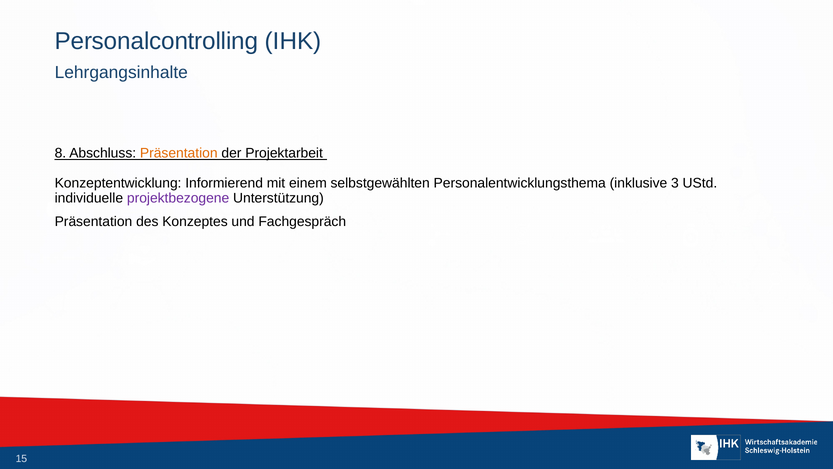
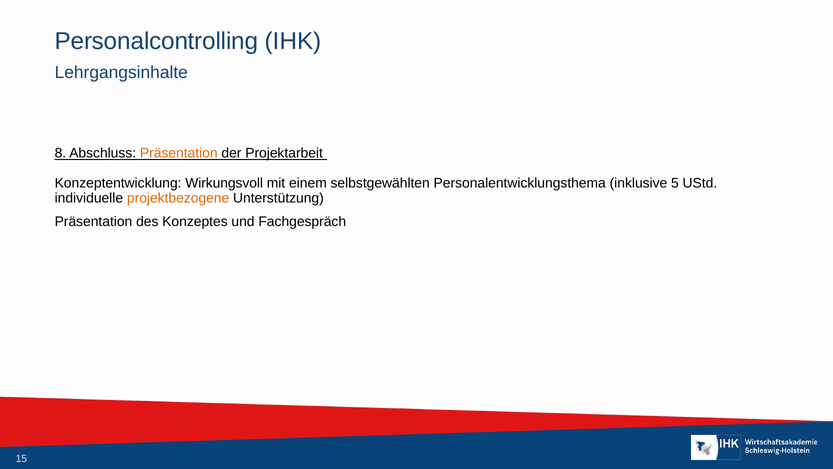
Informierend: Informierend -> Wirkungsvoll
3: 3 -> 5
projektbezogene colour: purple -> orange
